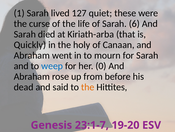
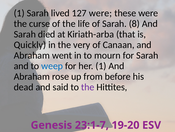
127 quiet: quiet -> were
6: 6 -> 8
holy: holy -> very
her 0: 0 -> 1
the at (88, 87) colour: orange -> purple
